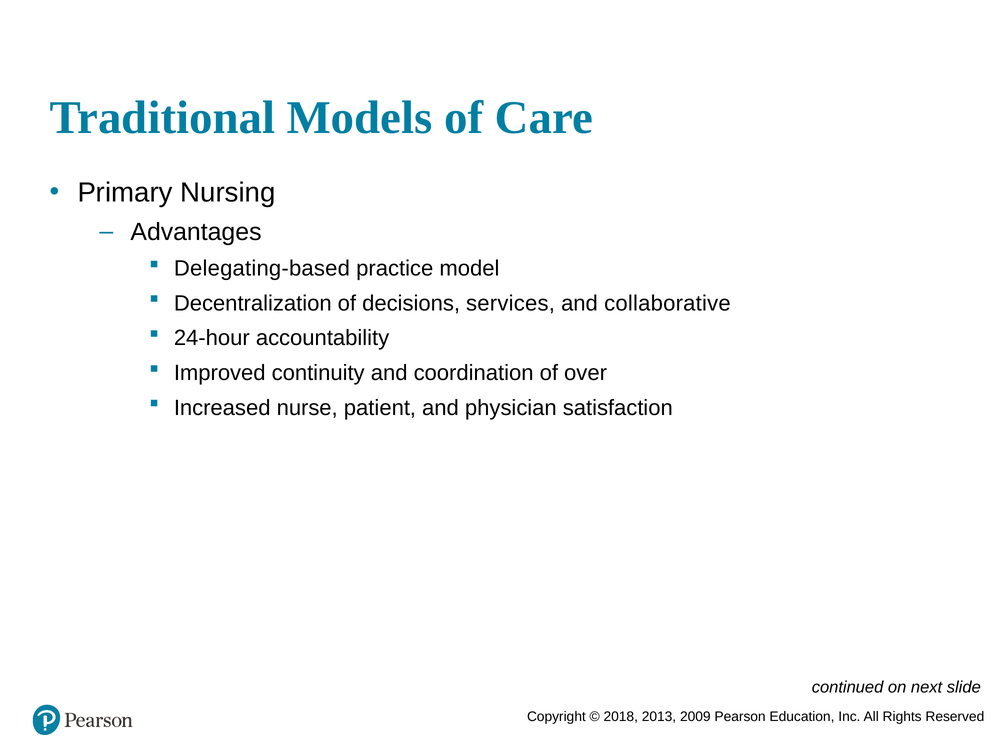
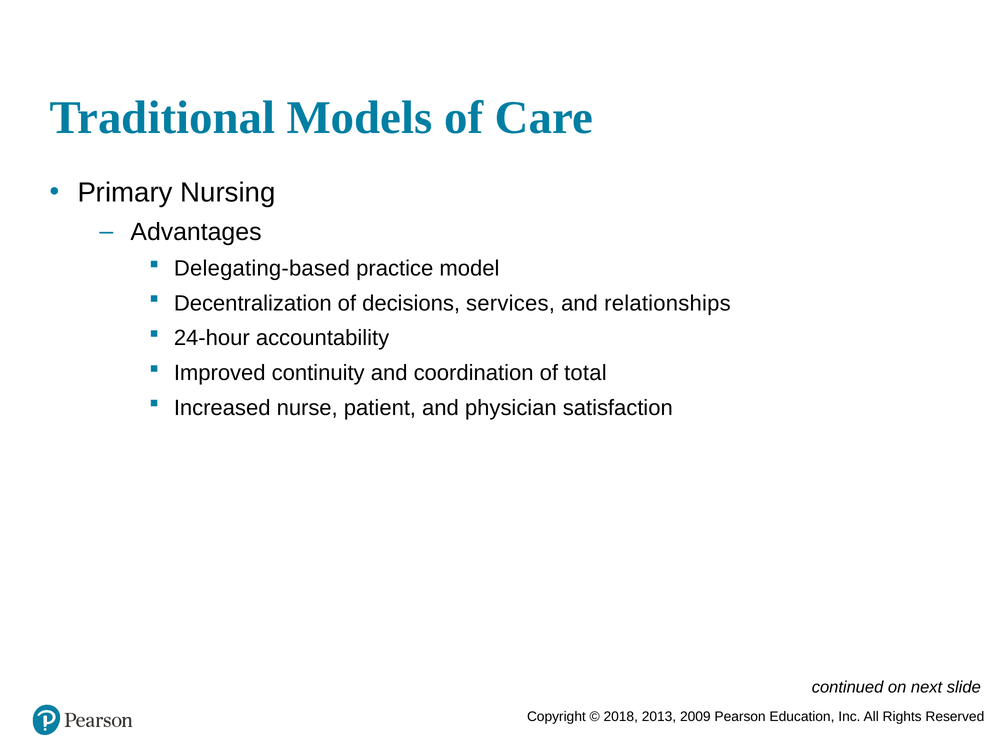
collaborative: collaborative -> relationships
over: over -> total
